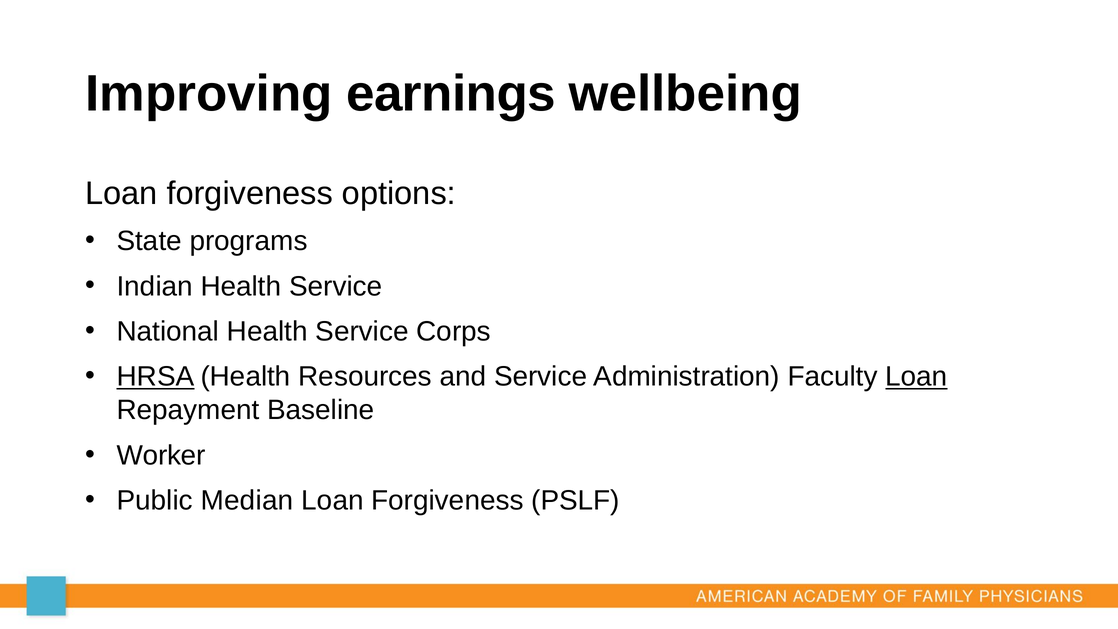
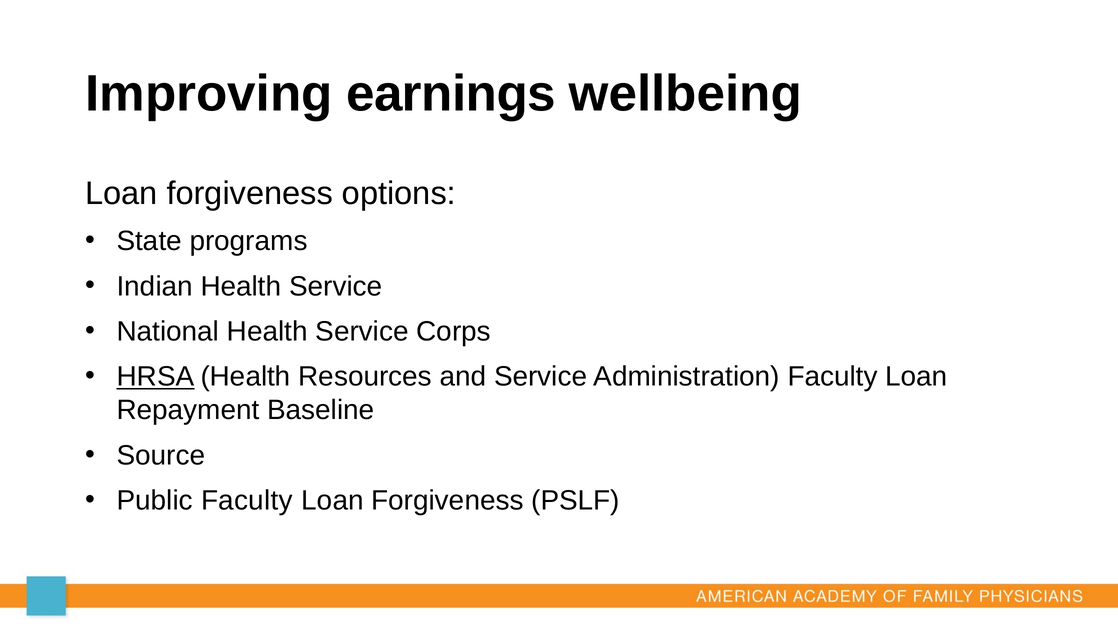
Loan at (916, 377) underline: present -> none
Worker: Worker -> Source
Public Median: Median -> Faculty
